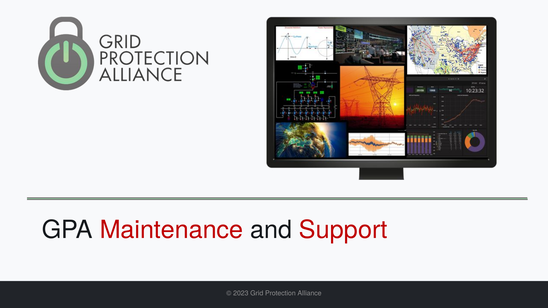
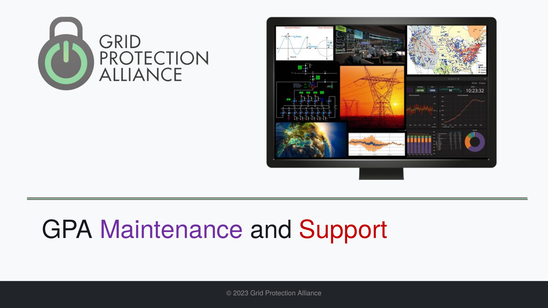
Maintenance colour: red -> purple
